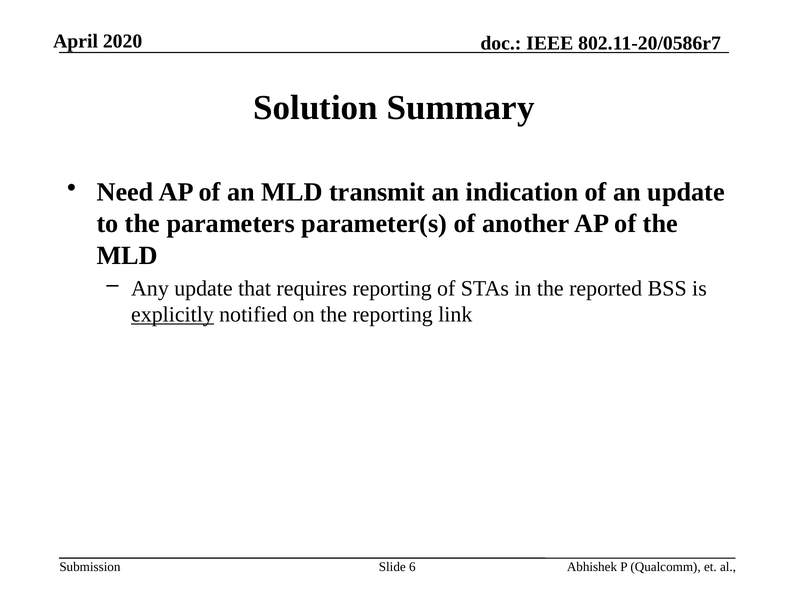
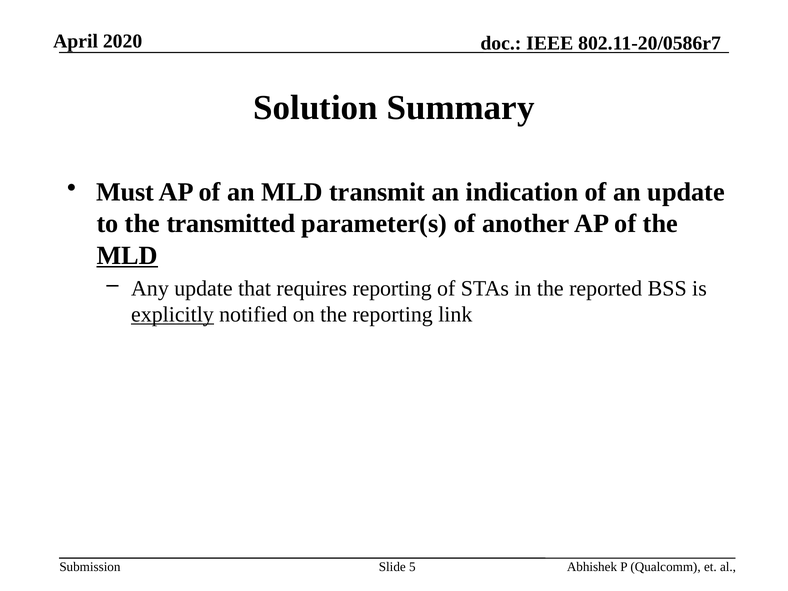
Need: Need -> Must
parameters: parameters -> transmitted
MLD at (127, 255) underline: none -> present
6: 6 -> 5
